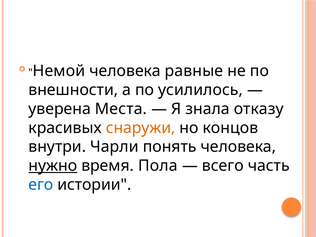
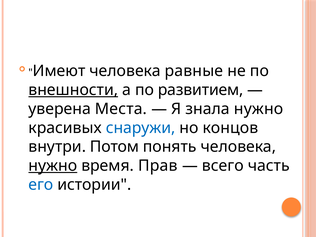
Немой: Немой -> Имеют
внешности underline: none -> present
усилилось: усилилось -> развитием
знала отказу: отказу -> нужно
снаружи colour: orange -> blue
Чарли: Чарли -> Потом
Пола: Пола -> Прав
